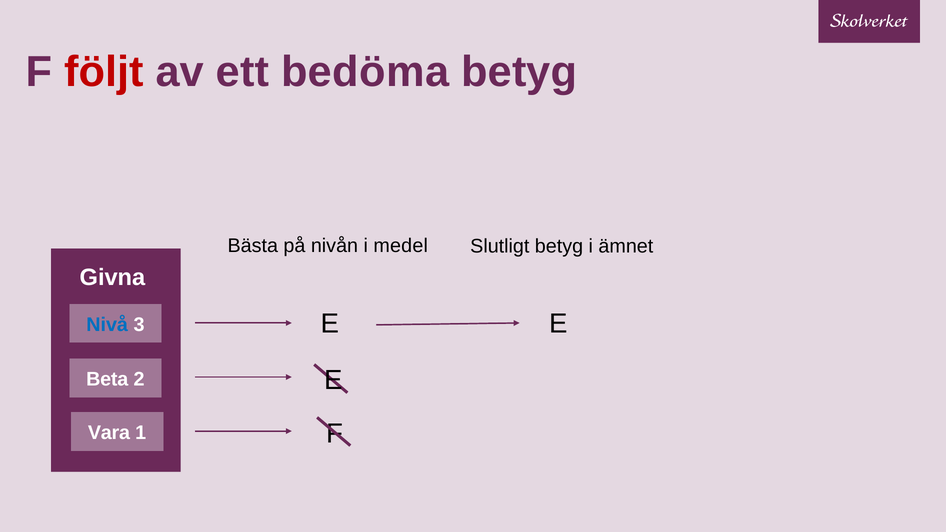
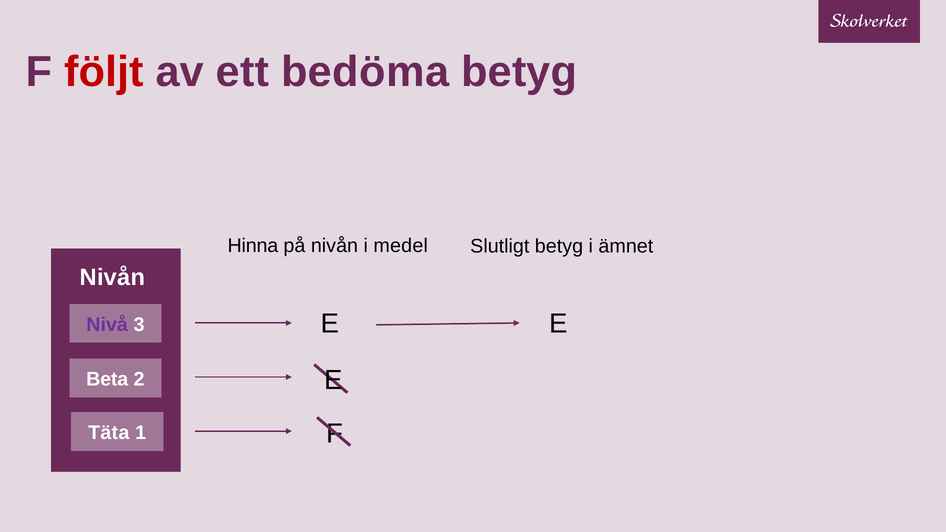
Bästa: Bästa -> Hinna
Givna at (113, 278): Givna -> Nivån
Nivå colour: blue -> purple
Vara: Vara -> Täta
